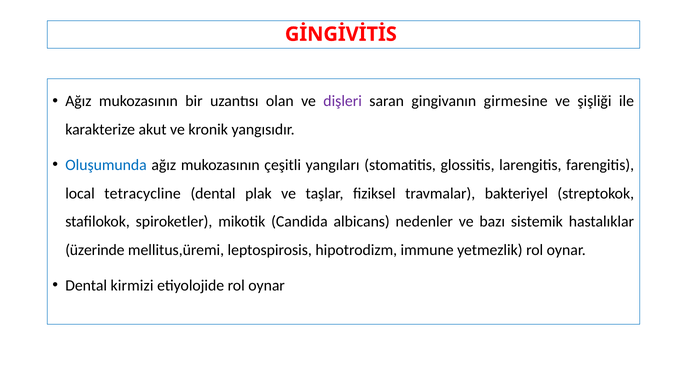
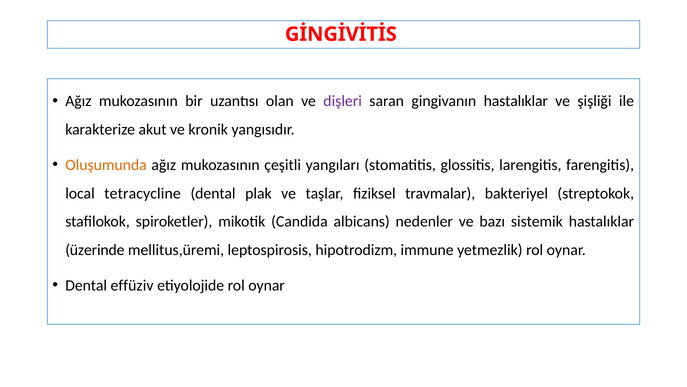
gingivanın girmesine: girmesine -> hastalıklar
Oluşumunda colour: blue -> orange
kirmizi: kirmizi -> effüziv
